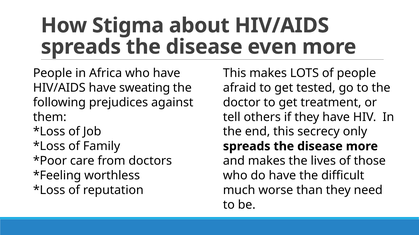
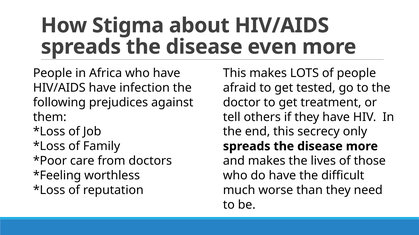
sweating: sweating -> infection
